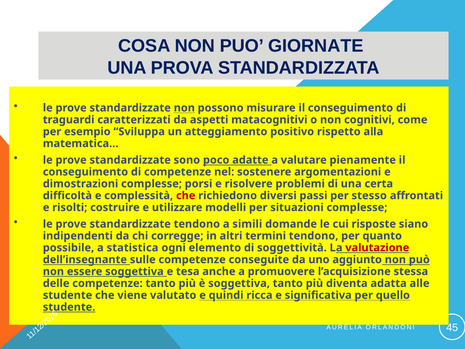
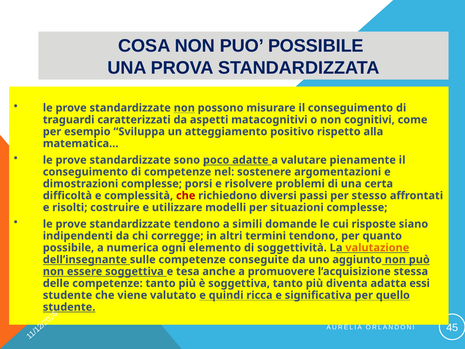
PUO GIORNATE: GIORNATE -> POSSIBILE
statistica: statistica -> numerica
valutazione colour: red -> orange
alle: alle -> essi
